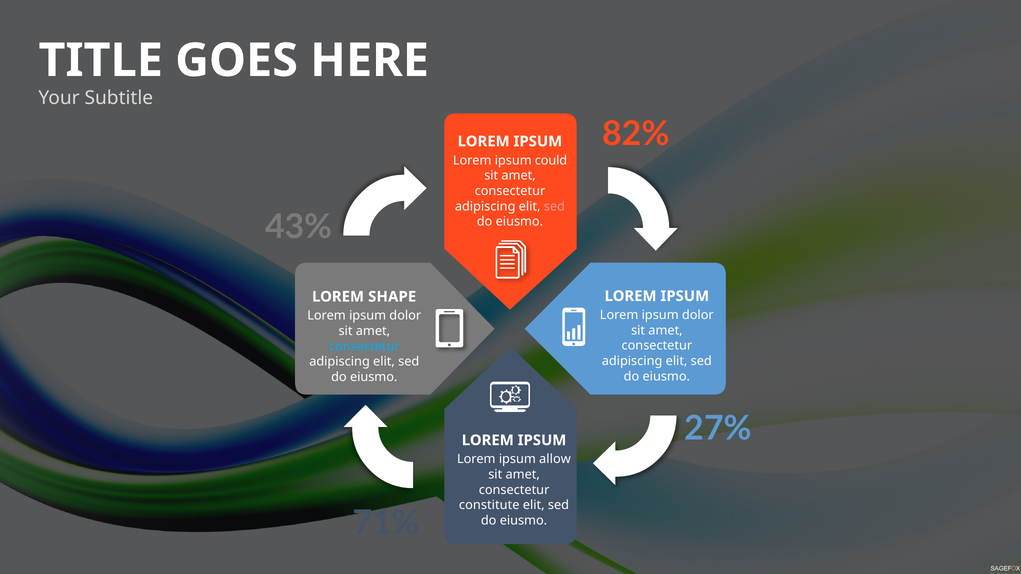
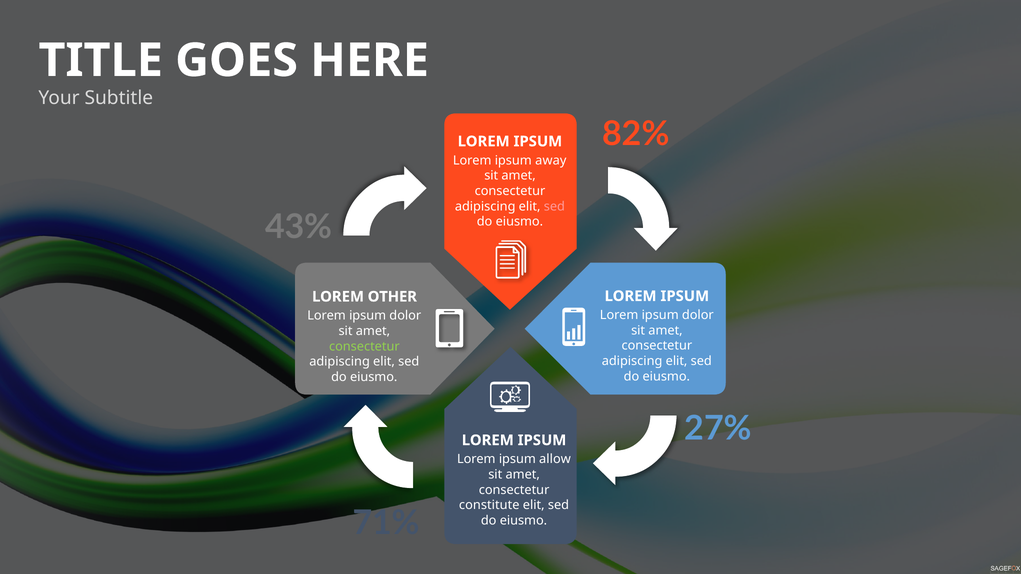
could: could -> away
SHAPE: SHAPE -> OTHER
consectetur at (364, 346) colour: light blue -> light green
